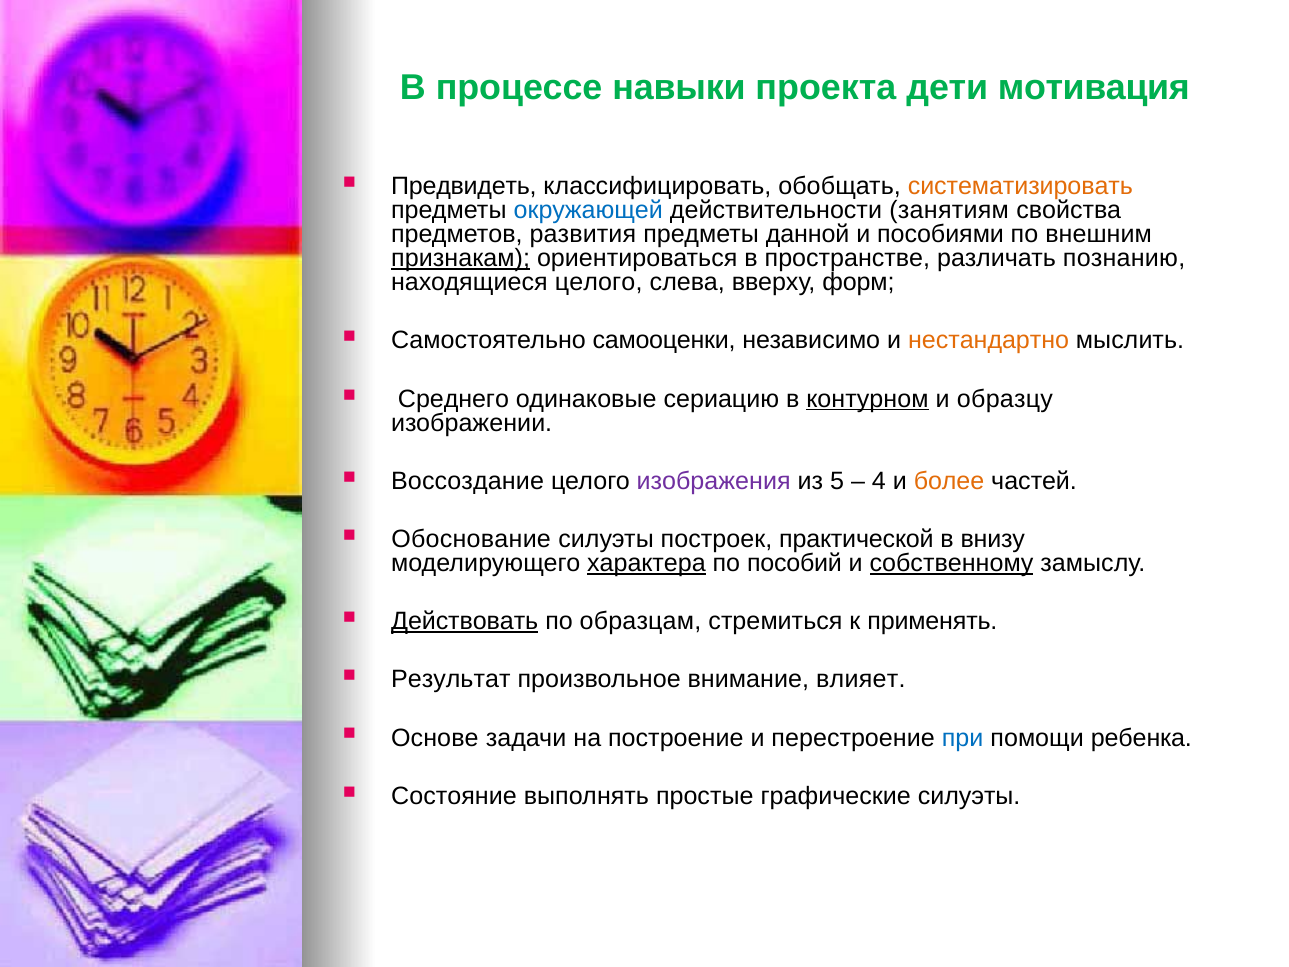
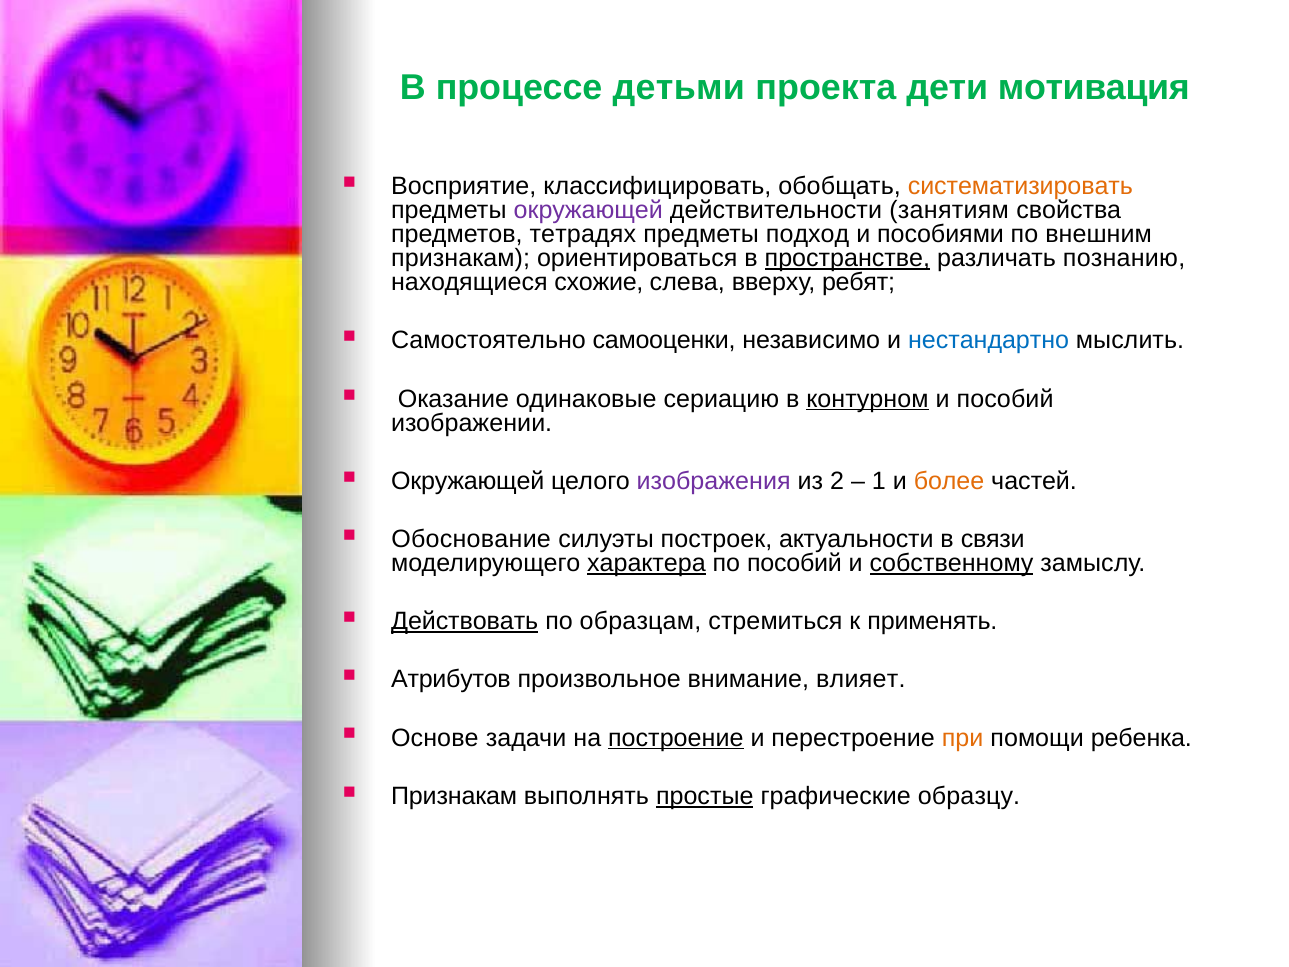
навыки: навыки -> детьми
Предвидеть: Предвидеть -> Восприятие
окружающей at (588, 210) colour: blue -> purple
развития: развития -> тетрадях
данной: данной -> подход
признакам at (461, 258) underline: present -> none
пространстве underline: none -> present
находящиеся целого: целого -> схожие
форм: форм -> ребят
нестандартно colour: orange -> blue
Среднего: Среднего -> Оказание
и образцу: образцу -> пособий
Воссоздание at (468, 481): Воссоздание -> Окружающей
5: 5 -> 2
4: 4 -> 1
практической: практической -> актуальности
внизу: внизу -> связи
Результат: Результат -> Атрибутов
построение underline: none -> present
при colour: blue -> orange
Состояние at (454, 796): Состояние -> Признакам
простые underline: none -> present
графические силуэты: силуэты -> образцу
